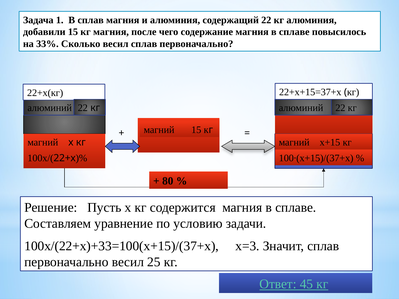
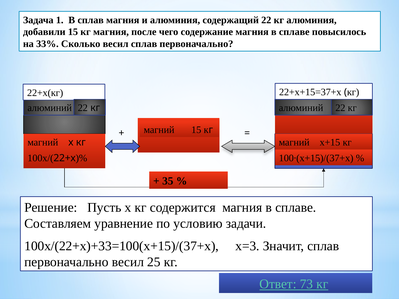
80: 80 -> 35
45: 45 -> 73
